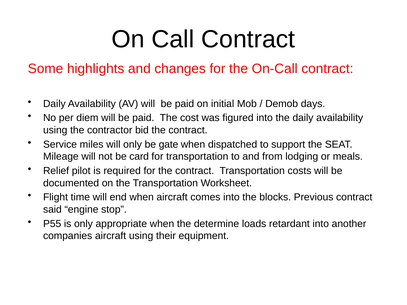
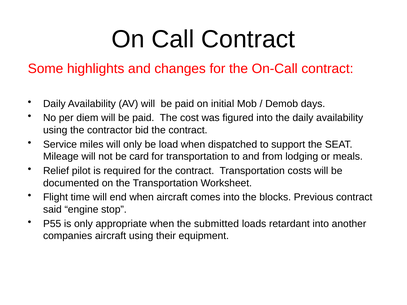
gate: gate -> load
determine: determine -> submitted
